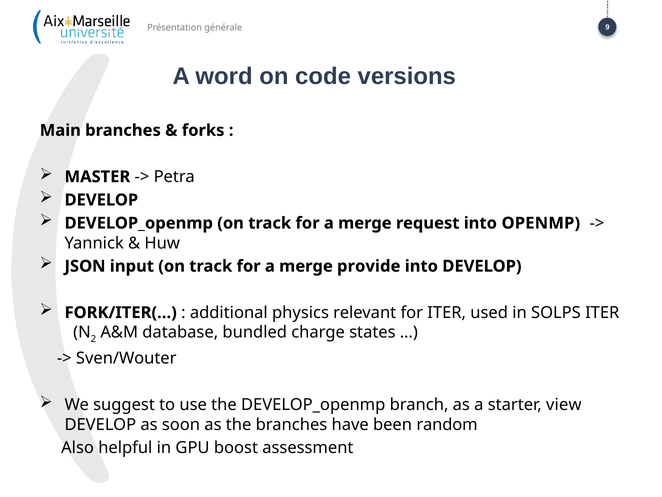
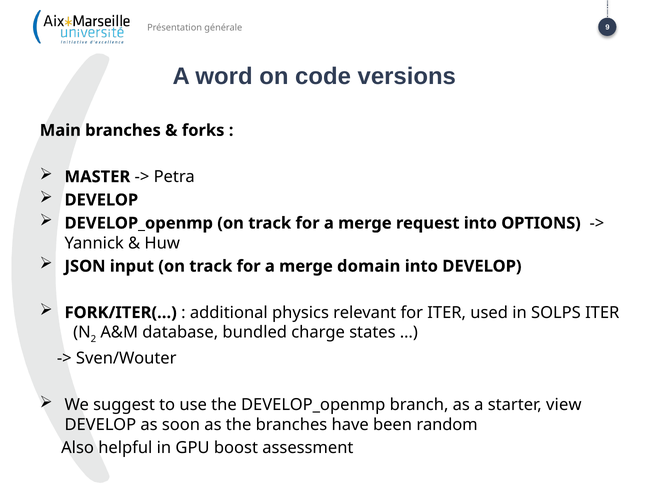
OPENMP: OPENMP -> OPTIONS
provide: provide -> domain
